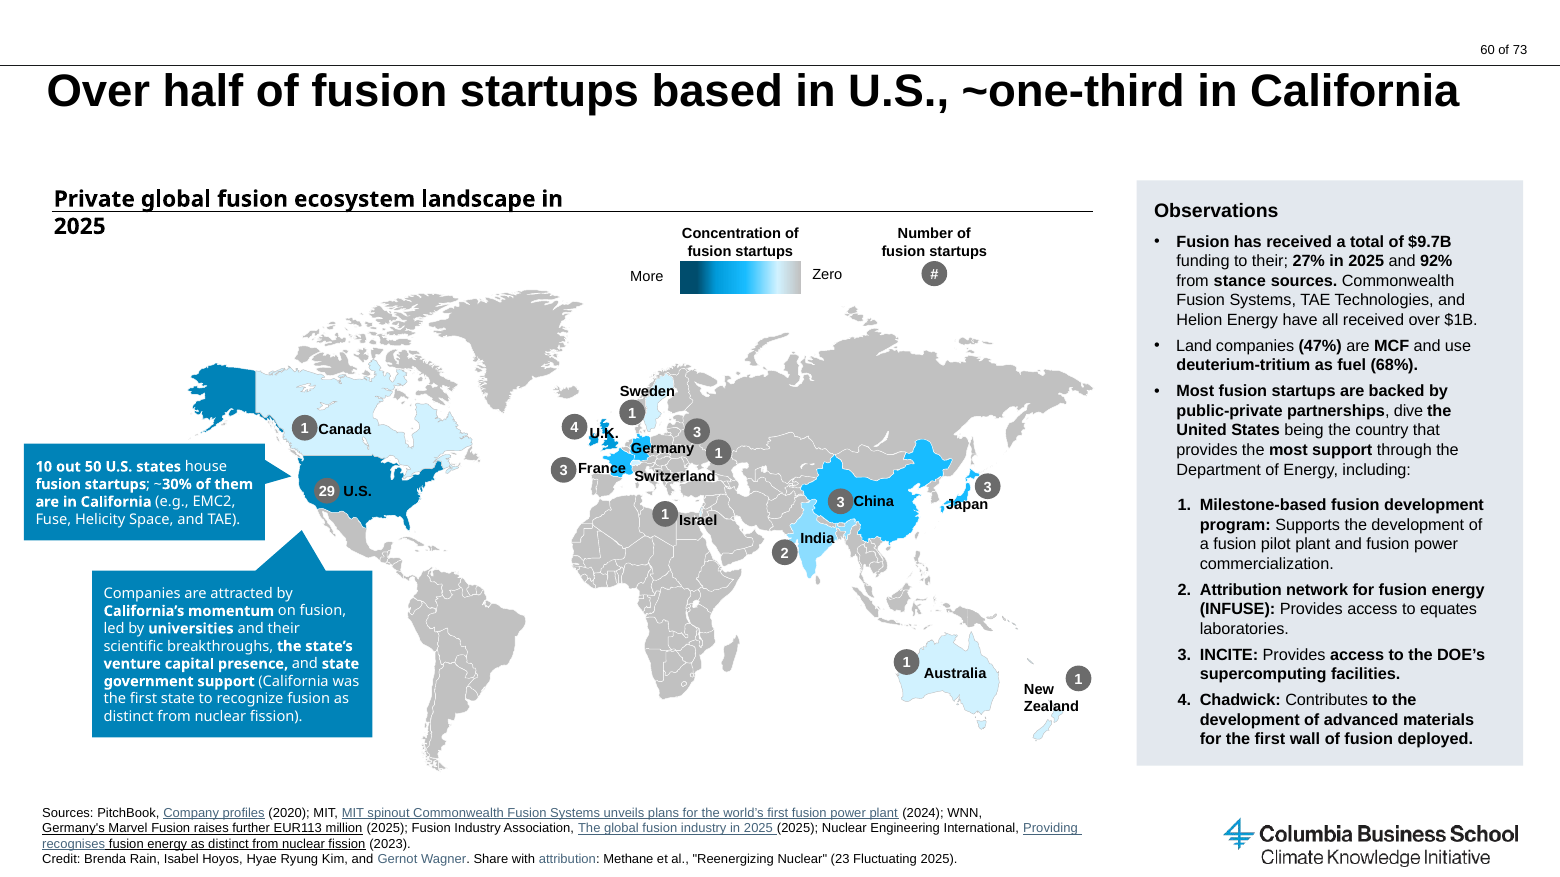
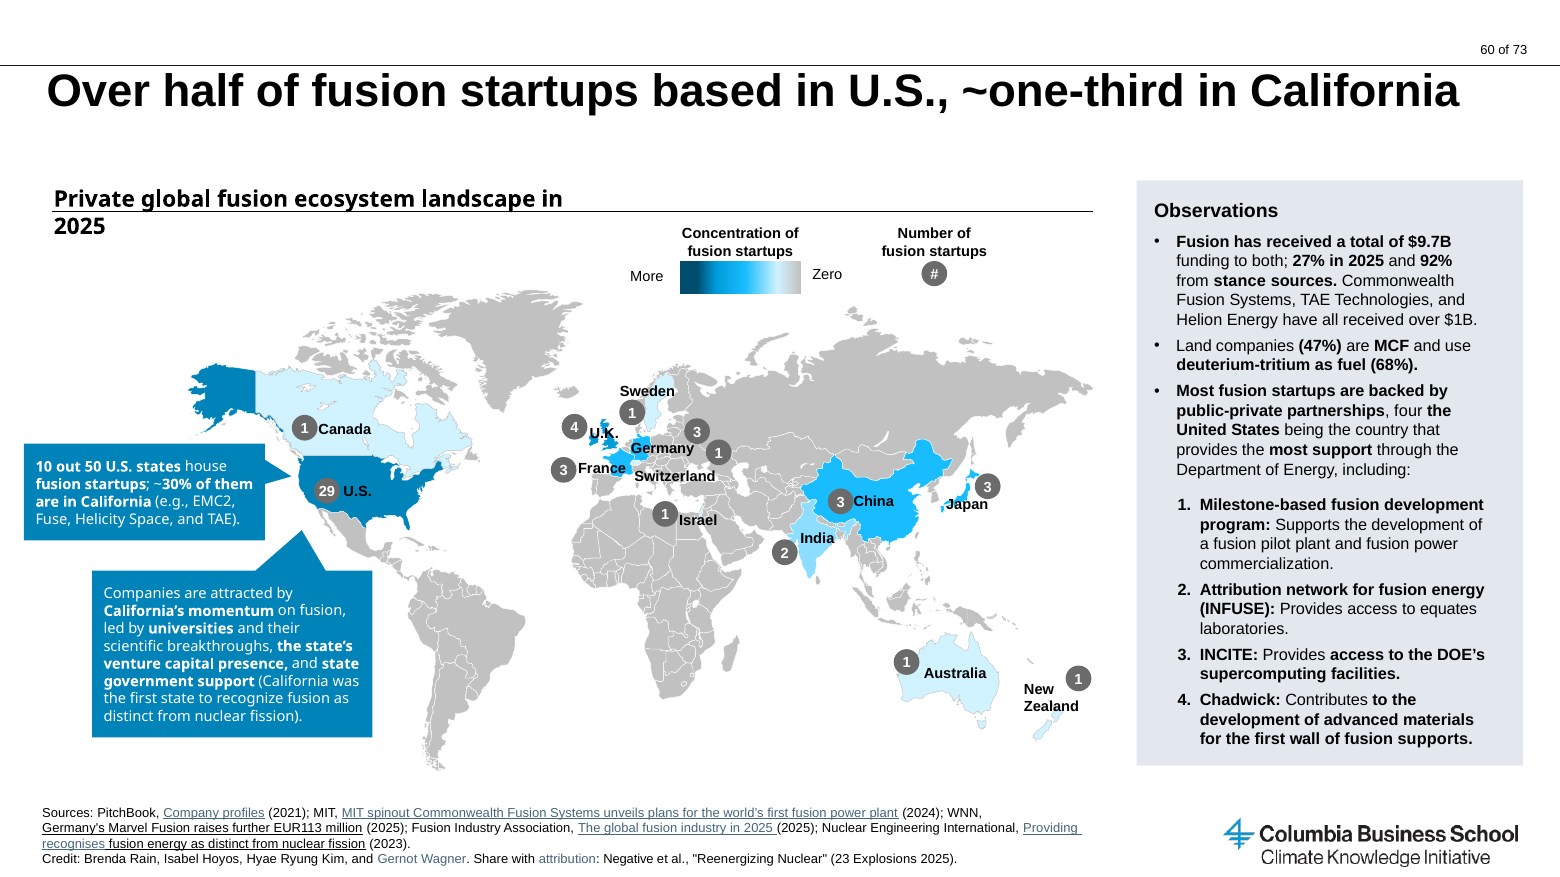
to their: their -> both
dive: dive -> four
fusion deployed: deployed -> supports
2020: 2020 -> 2021
Methane: Methane -> Negative
Fluctuating: Fluctuating -> Explosions
